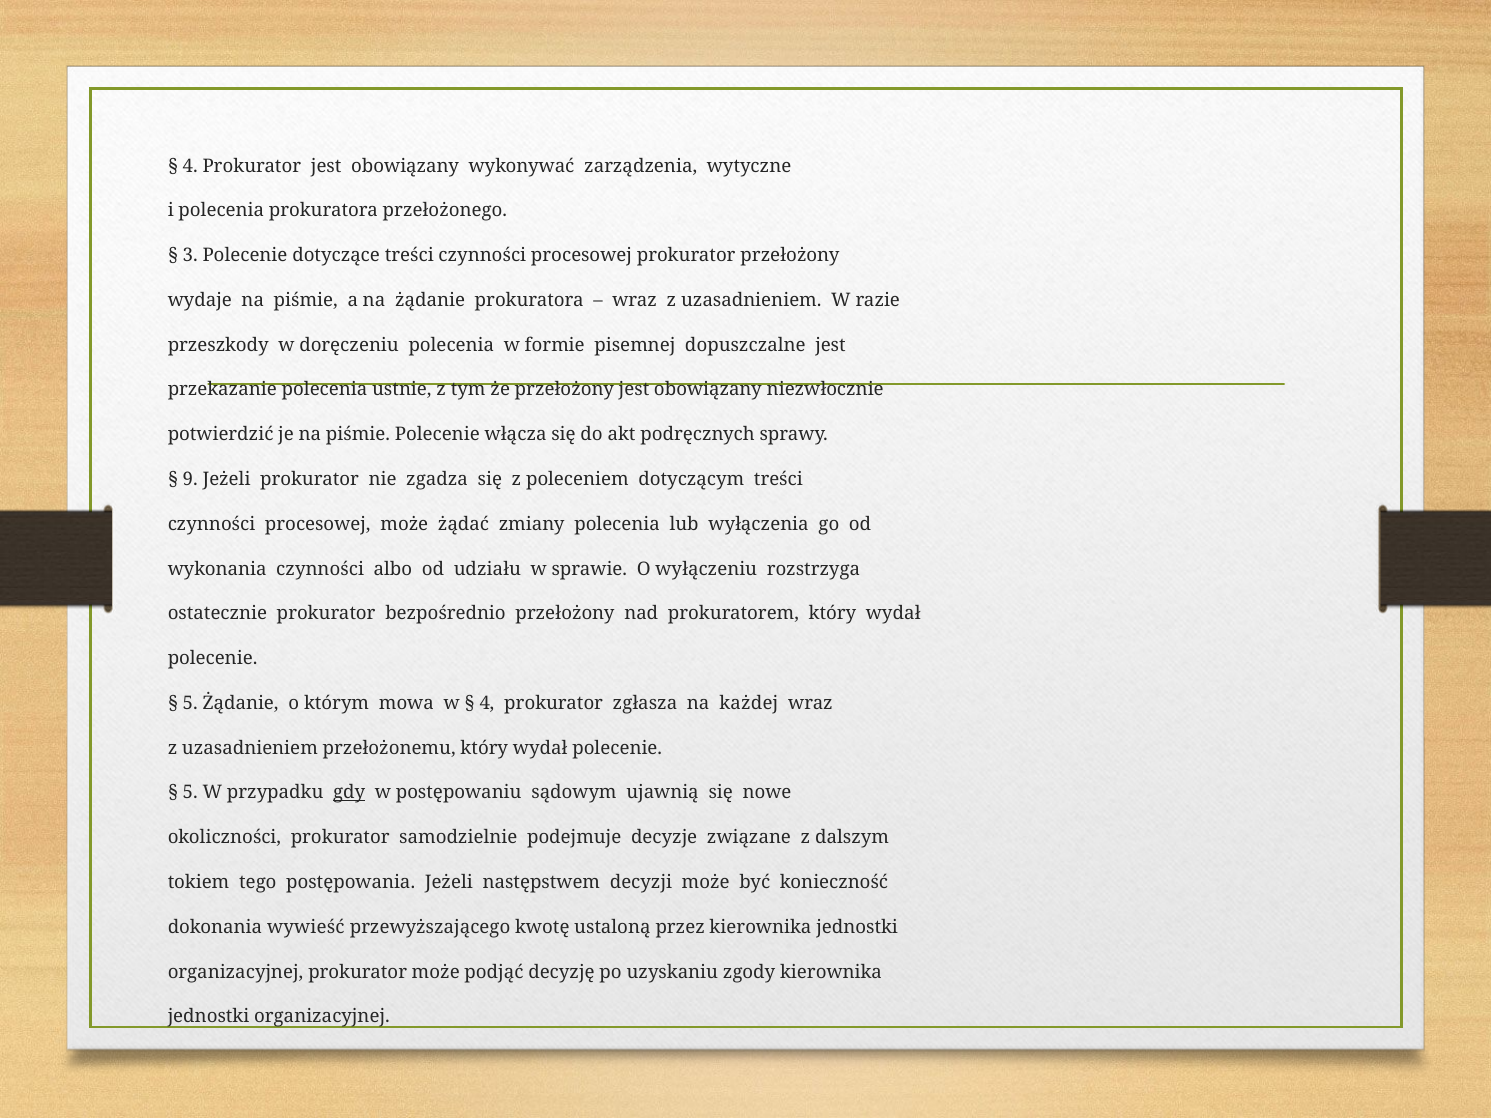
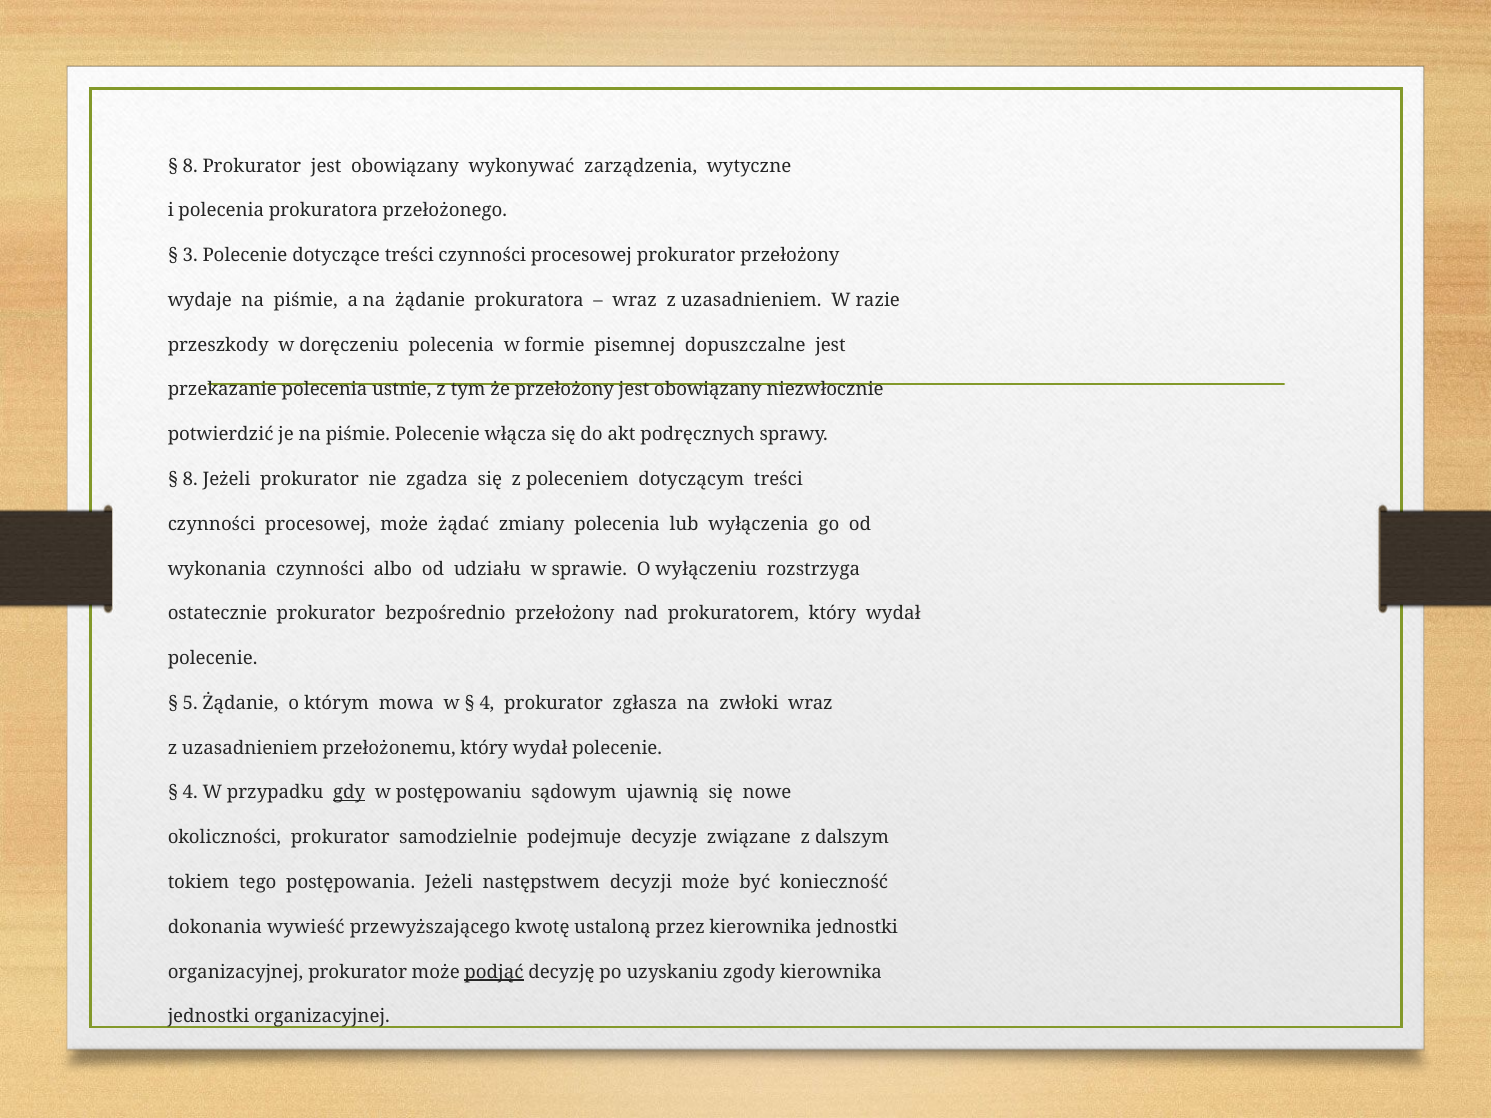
4 at (190, 166): 4 -> 8
9 at (190, 479): 9 -> 8
każdej: każdej -> zwłoki
5 at (190, 793): 5 -> 4
podjąć underline: none -> present
